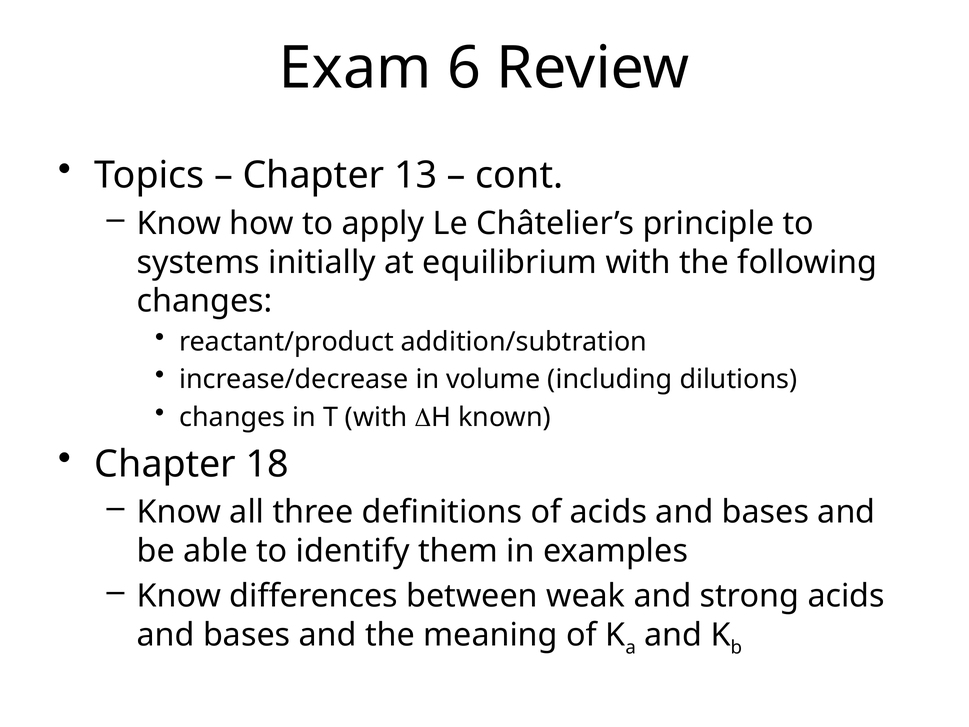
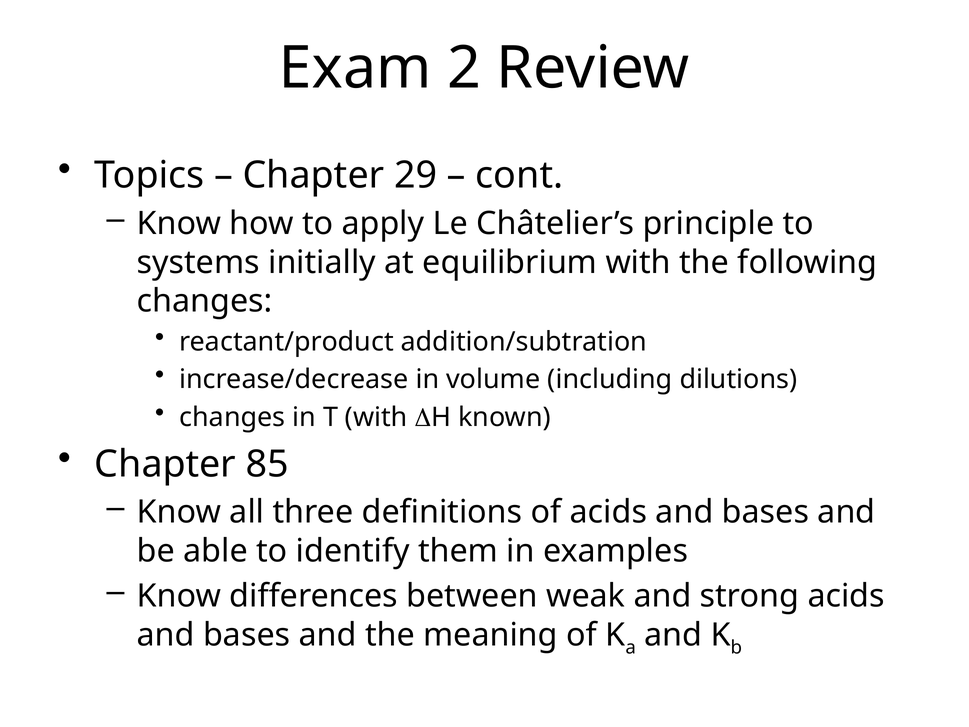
6: 6 -> 2
13: 13 -> 29
18: 18 -> 85
